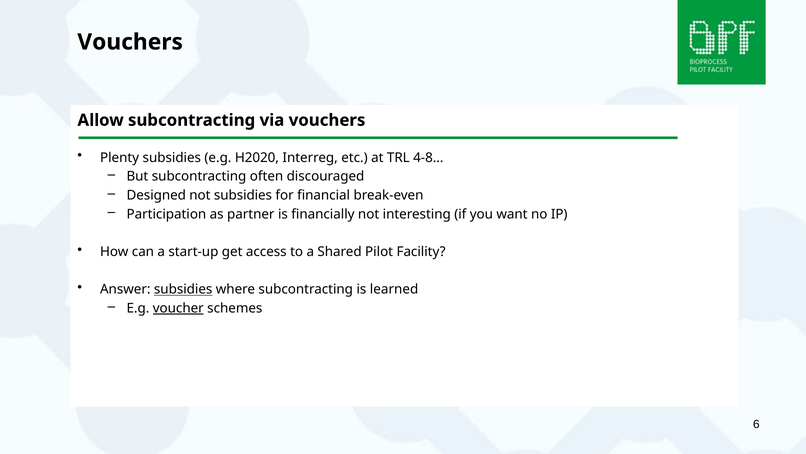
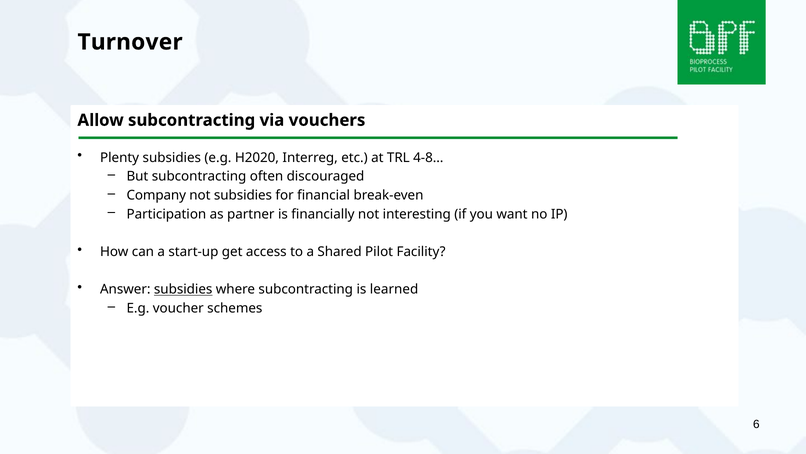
Vouchers at (130, 42): Vouchers -> Turnover
Designed: Designed -> Company
voucher underline: present -> none
